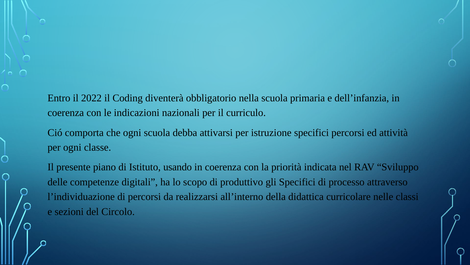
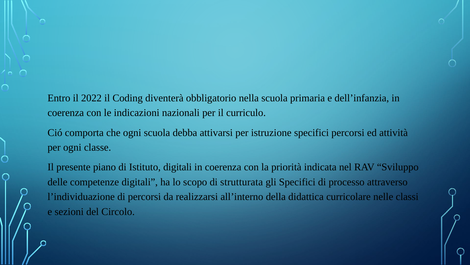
Istituto usando: usando -> digitali
produttivo: produttivo -> strutturata
